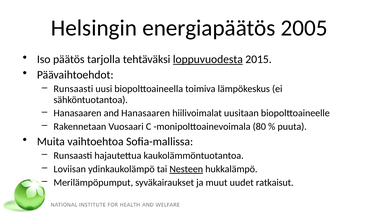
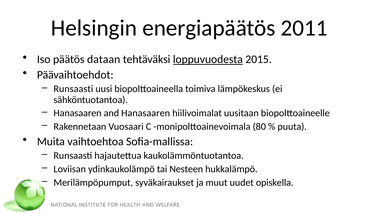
2005: 2005 -> 2011
tarjolla: tarjolla -> dataan
Nesteen underline: present -> none
ratkaisut: ratkaisut -> opiskella
